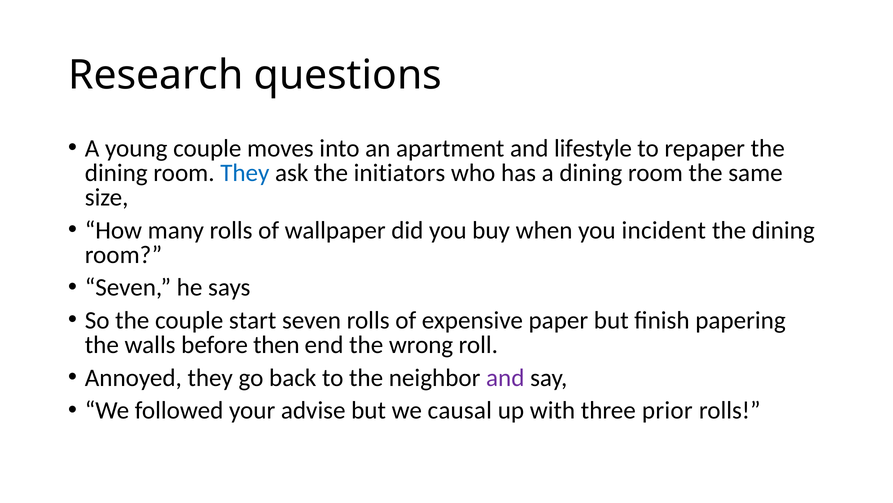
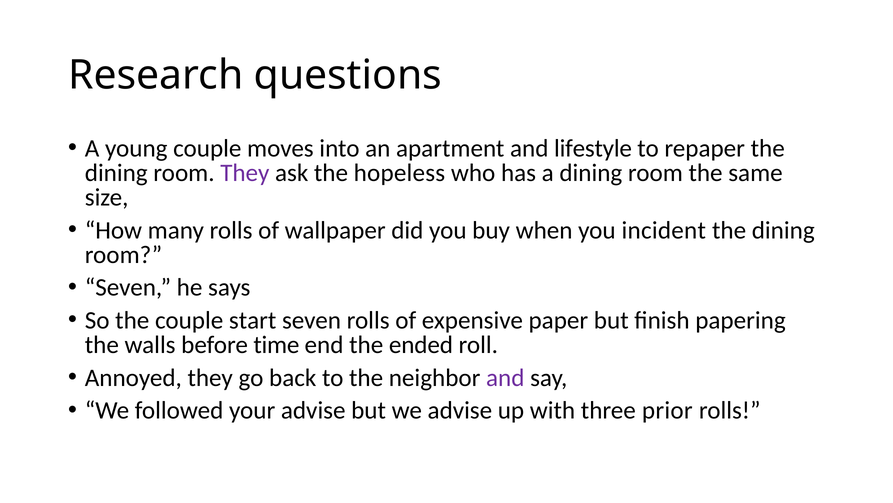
They at (245, 173) colour: blue -> purple
initiators: initiators -> hopeless
then: then -> time
wrong: wrong -> ended
we causal: causal -> advise
